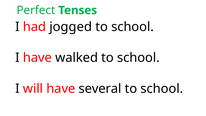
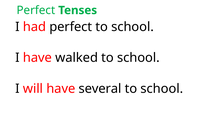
had jogged: jogged -> perfect
